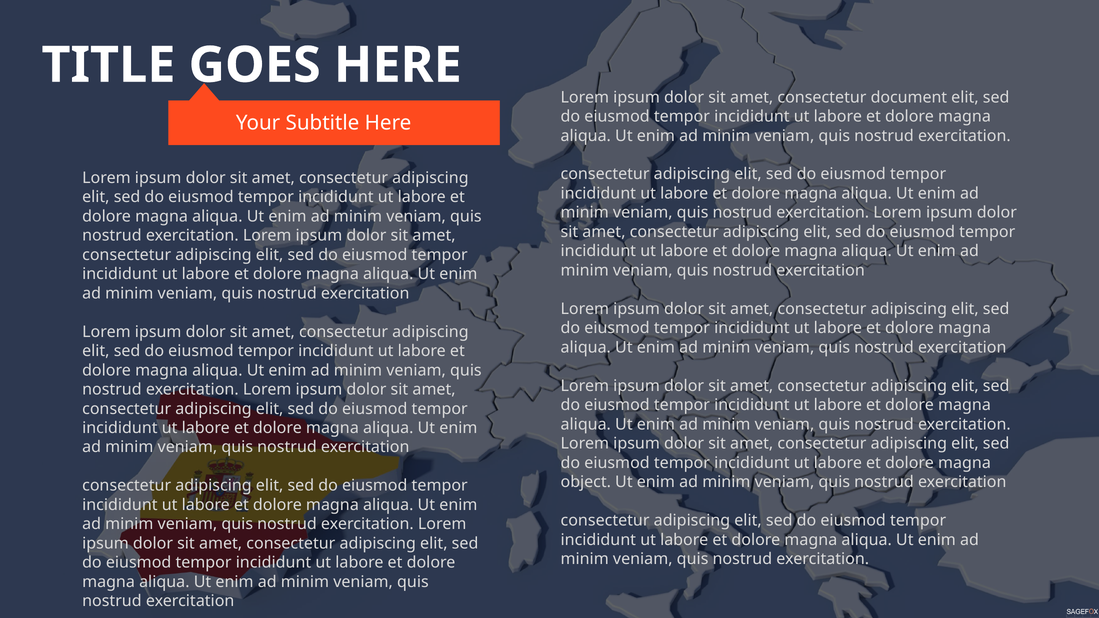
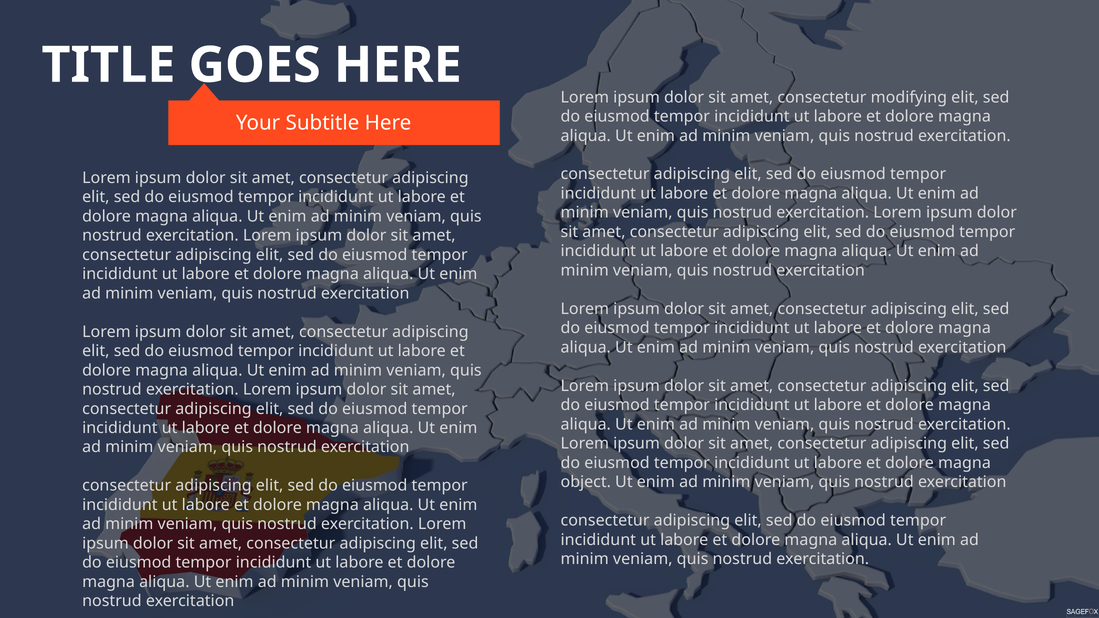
document: document -> modifying
